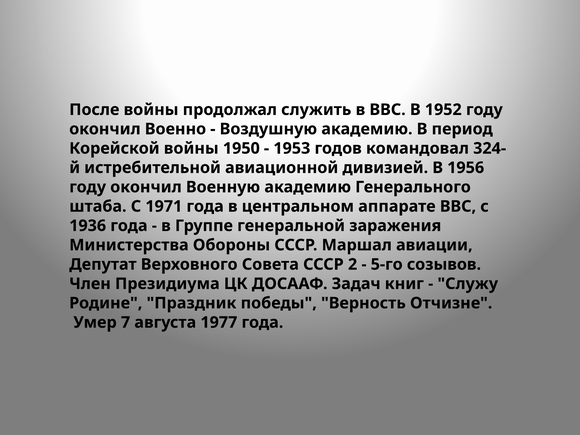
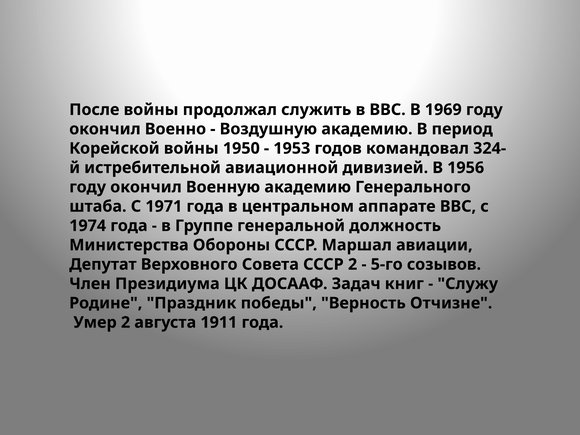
1952: 1952 -> 1969
1936: 1936 -> 1974
заражения: заражения -> должность
Умер 7: 7 -> 2
1977: 1977 -> 1911
